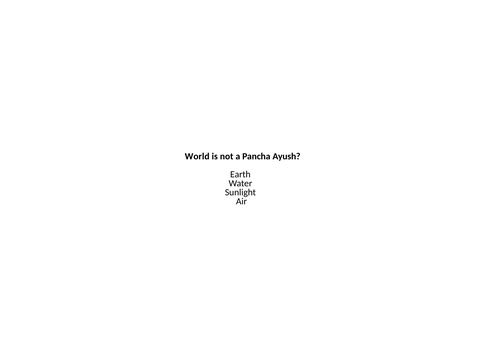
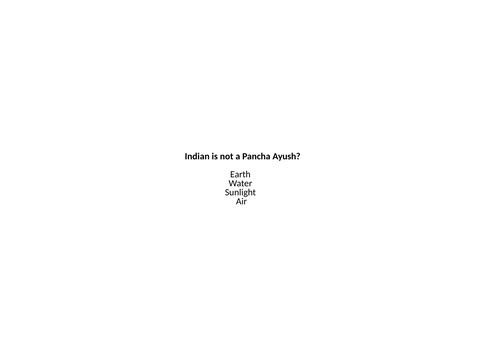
World: World -> Indian
